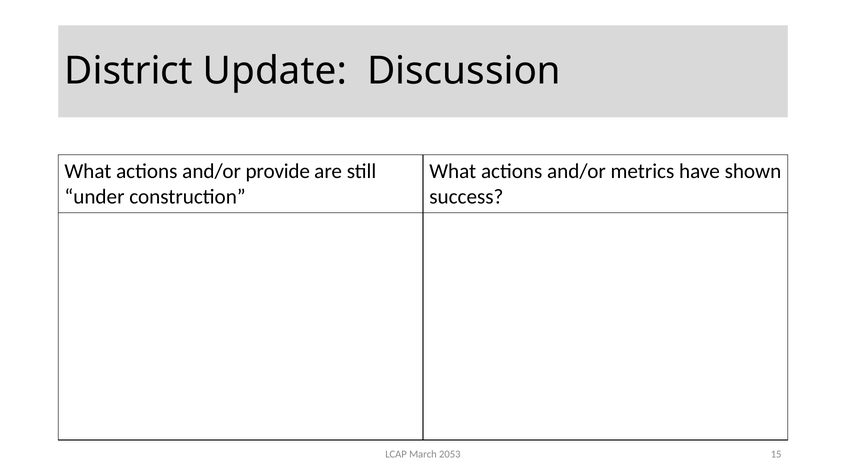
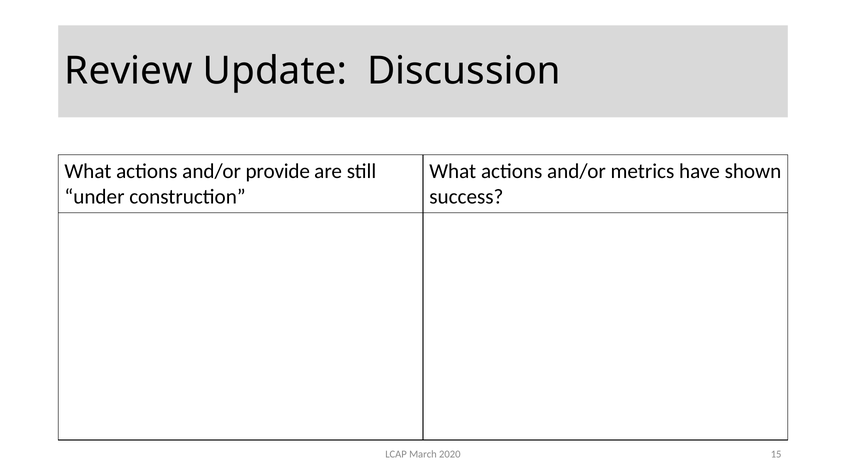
District: District -> Review
2053: 2053 -> 2020
